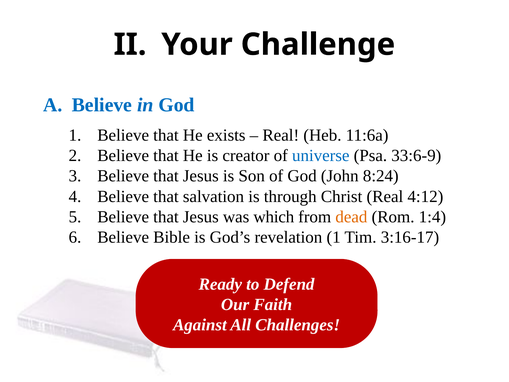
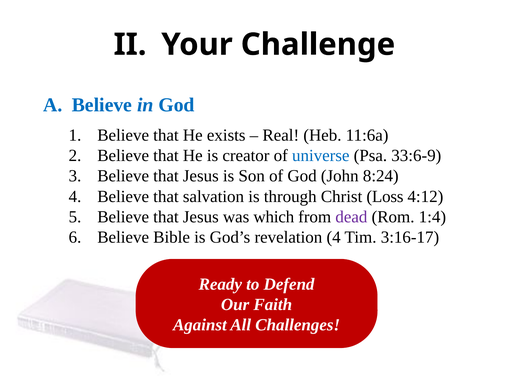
Christ Real: Real -> Loss
dead colour: orange -> purple
revelation 1: 1 -> 4
